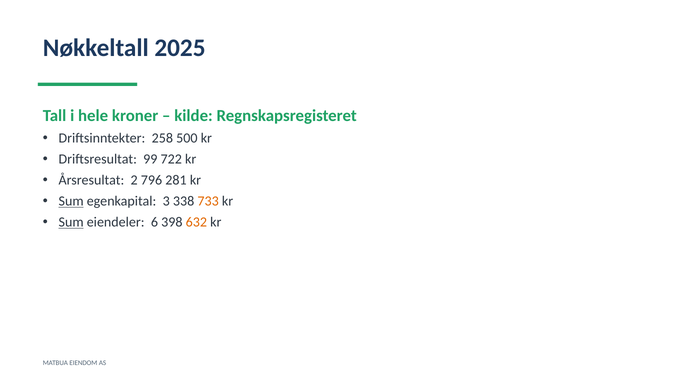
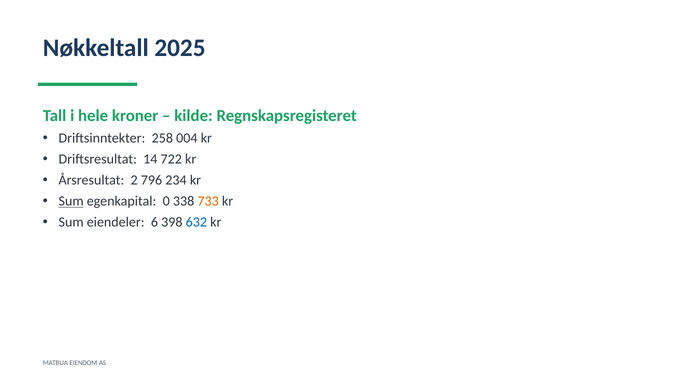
500: 500 -> 004
99: 99 -> 14
281: 281 -> 234
3: 3 -> 0
Sum at (71, 223) underline: present -> none
632 colour: orange -> blue
